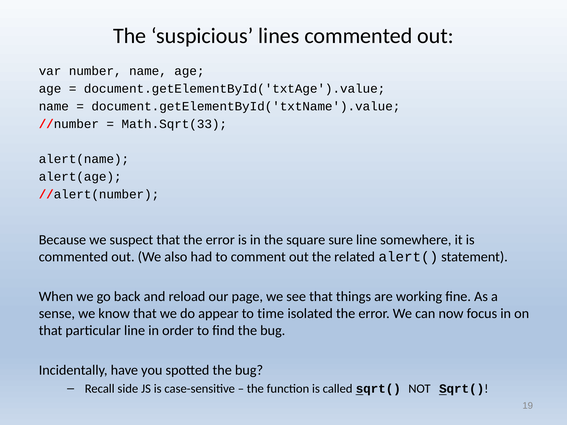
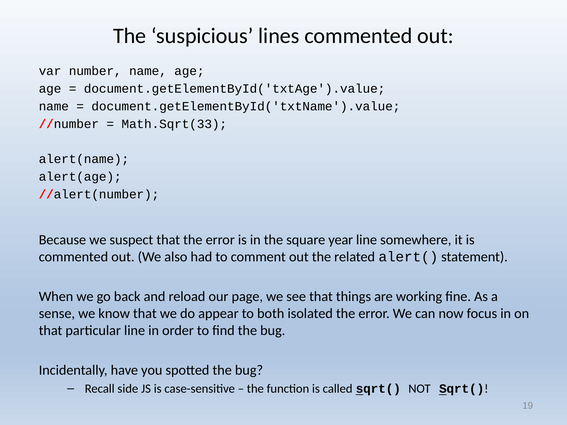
sure: sure -> year
time: time -> both
